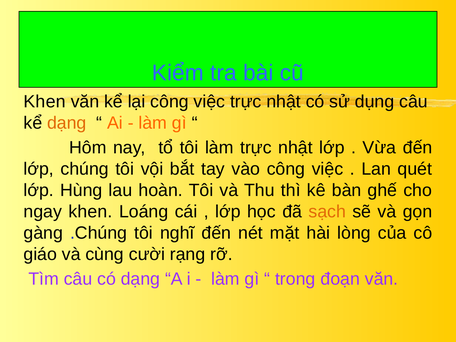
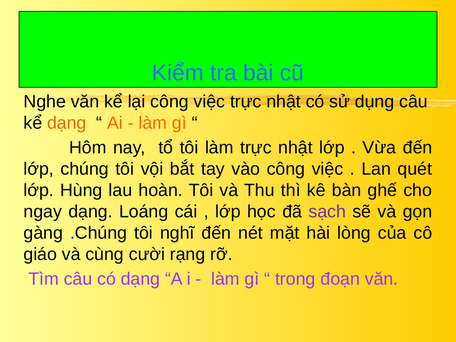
Khen at (45, 102): Khen -> Nghe
ngay khen: khen -> dạng
sạch colour: orange -> purple
